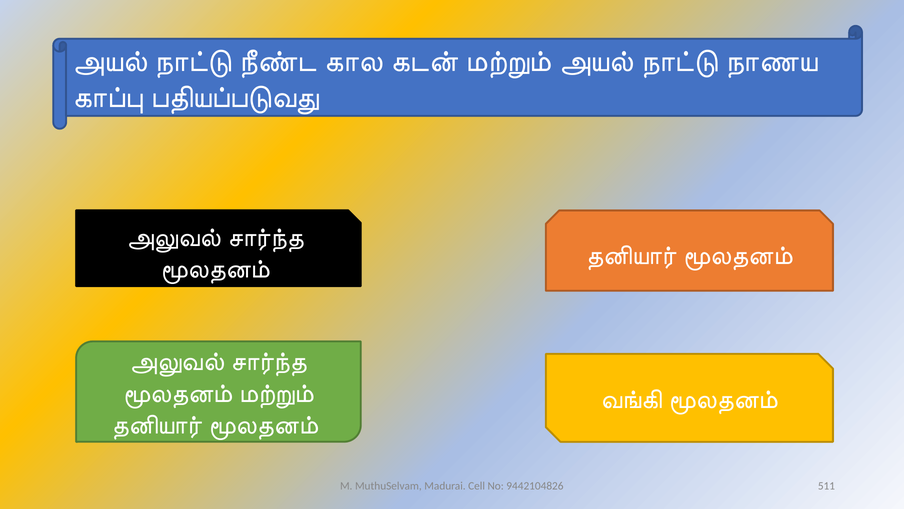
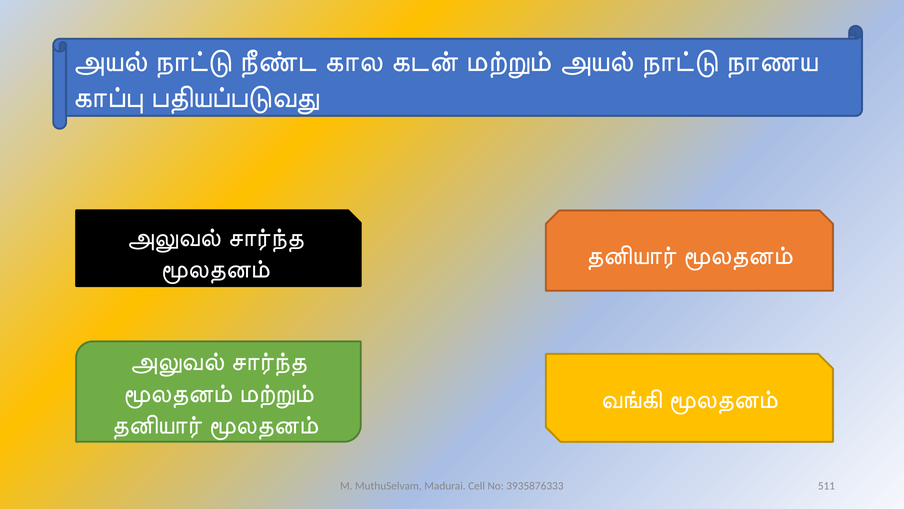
9442104826: 9442104826 -> 3935876333
